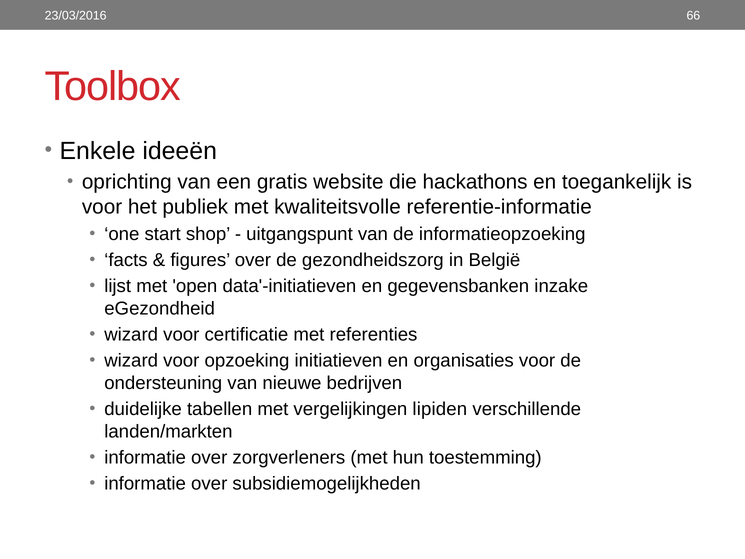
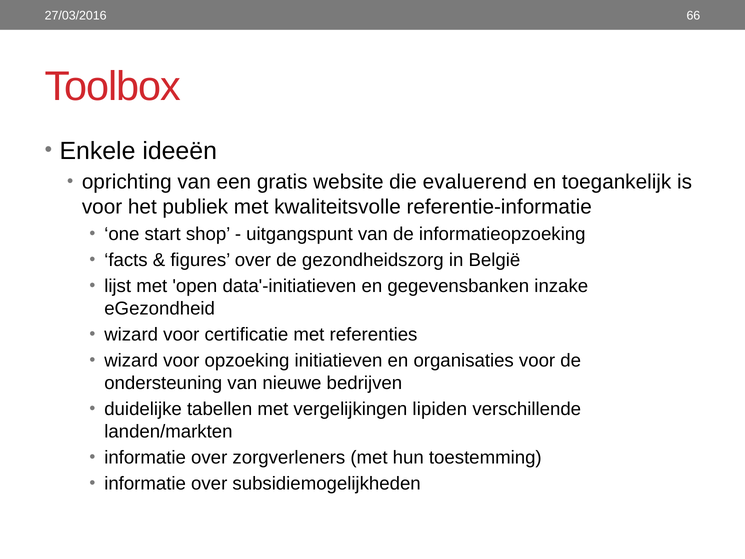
23/03/2016: 23/03/2016 -> 27/03/2016
hackathons: hackathons -> evaluerend
